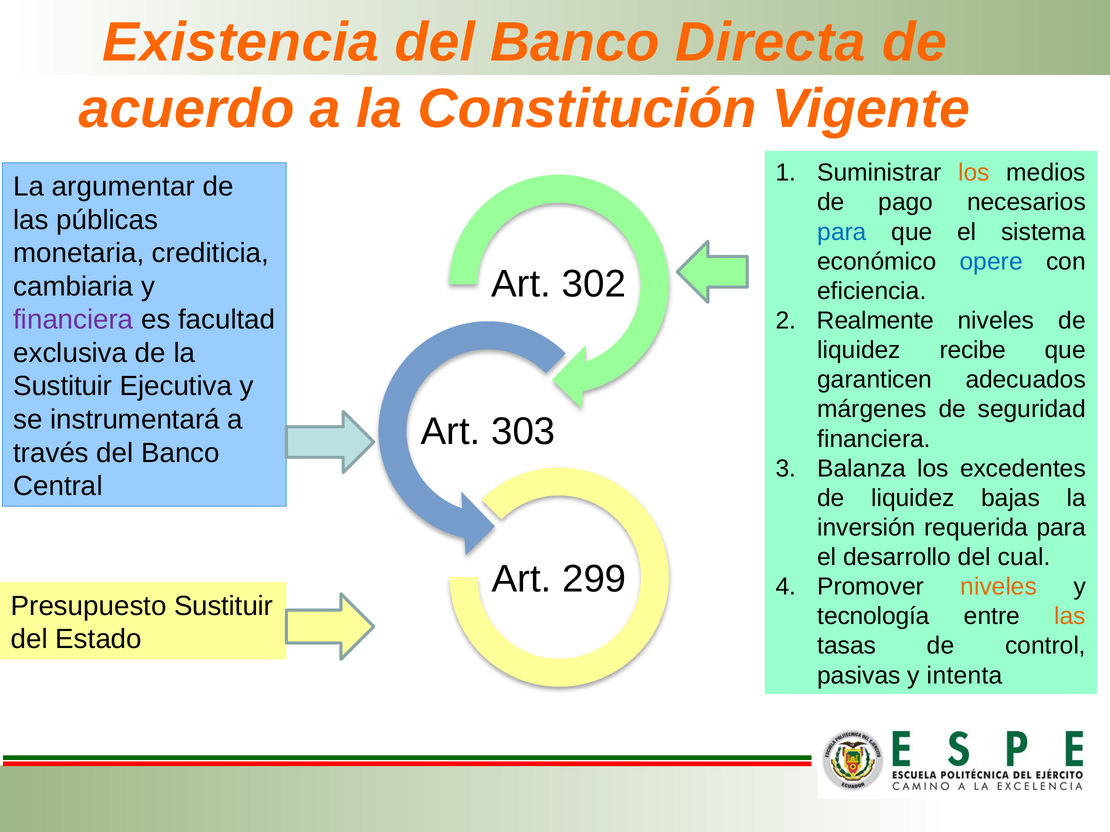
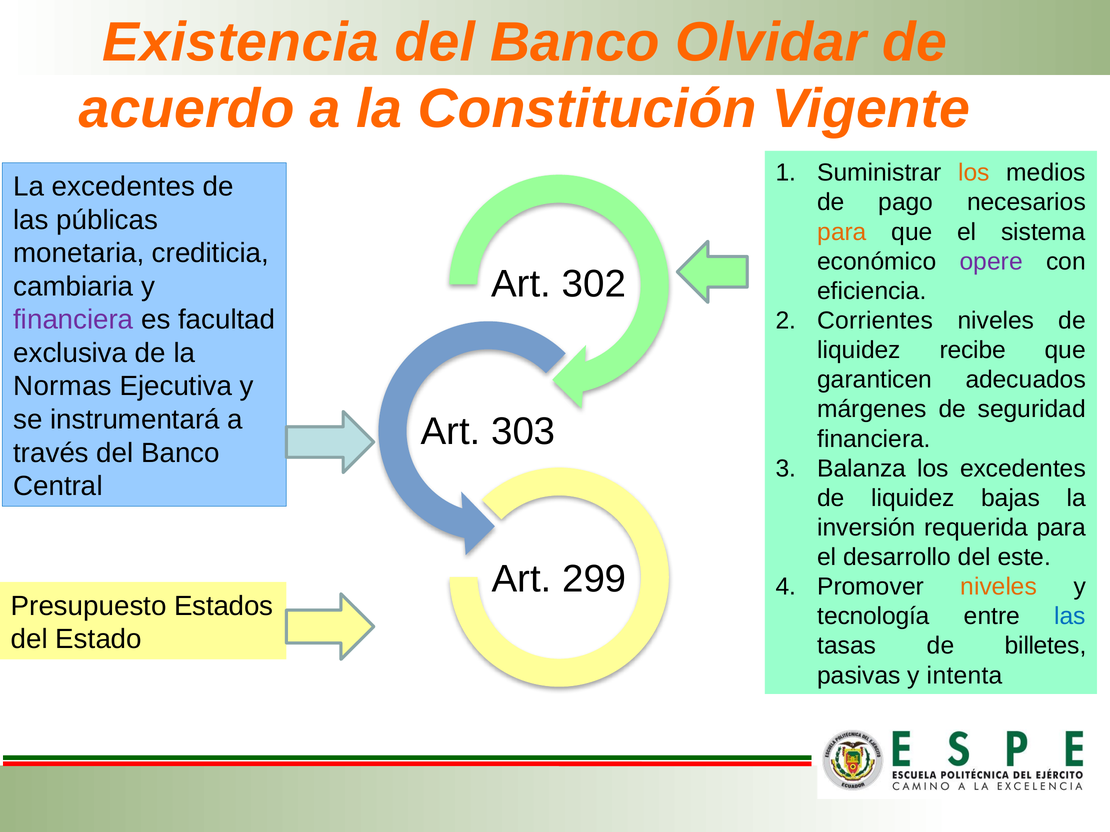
Directa: Directa -> Olvidar
La argumentar: argumentar -> excedentes
para at (842, 232) colour: blue -> orange
opere colour: blue -> purple
Realmente: Realmente -> Corrientes
Sustituir at (63, 387): Sustituir -> Normas
cual: cual -> este
Presupuesto Sustituir: Sustituir -> Estados
las at (1070, 617) colour: orange -> blue
control: control -> billetes
